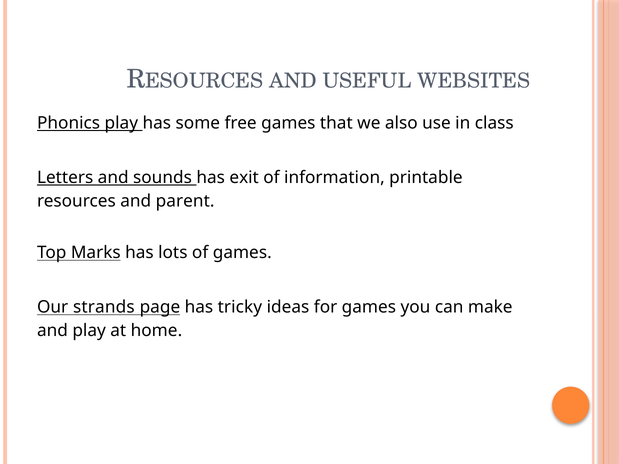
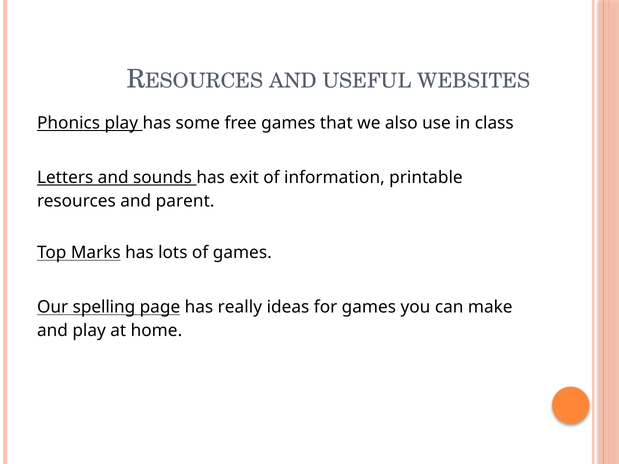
strands: strands -> spelling
tricky: tricky -> really
